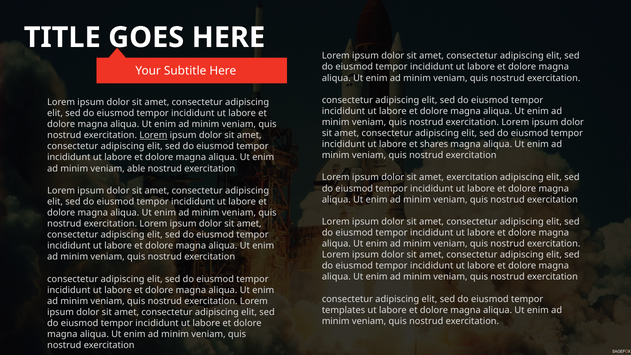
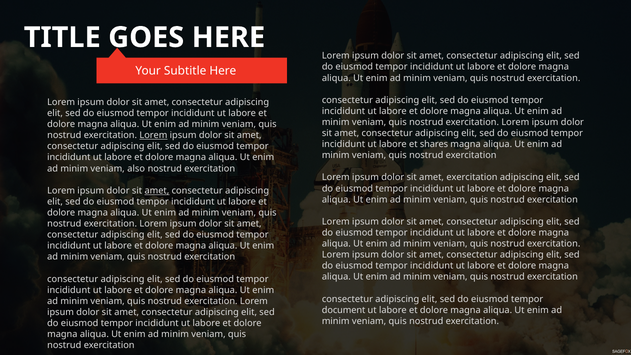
able: able -> also
amet at (157, 191) underline: none -> present
templates: templates -> document
